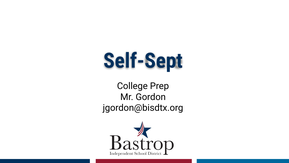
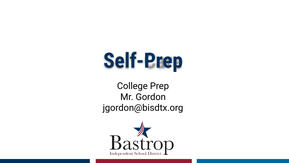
Self-Sept: Self-Sept -> Self-Prep
